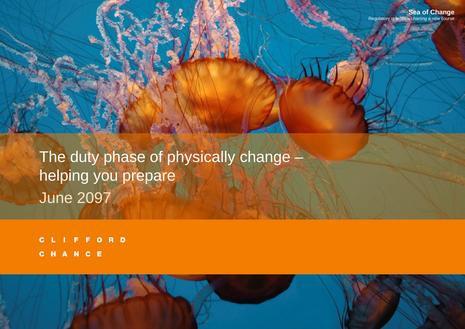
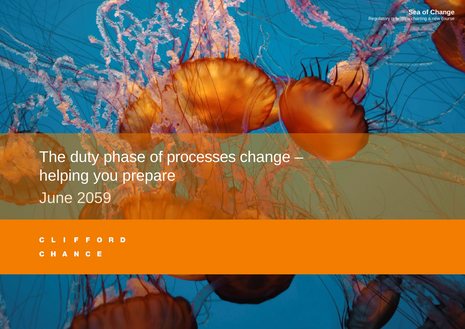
physically: physically -> processes
2097: 2097 -> 2059
